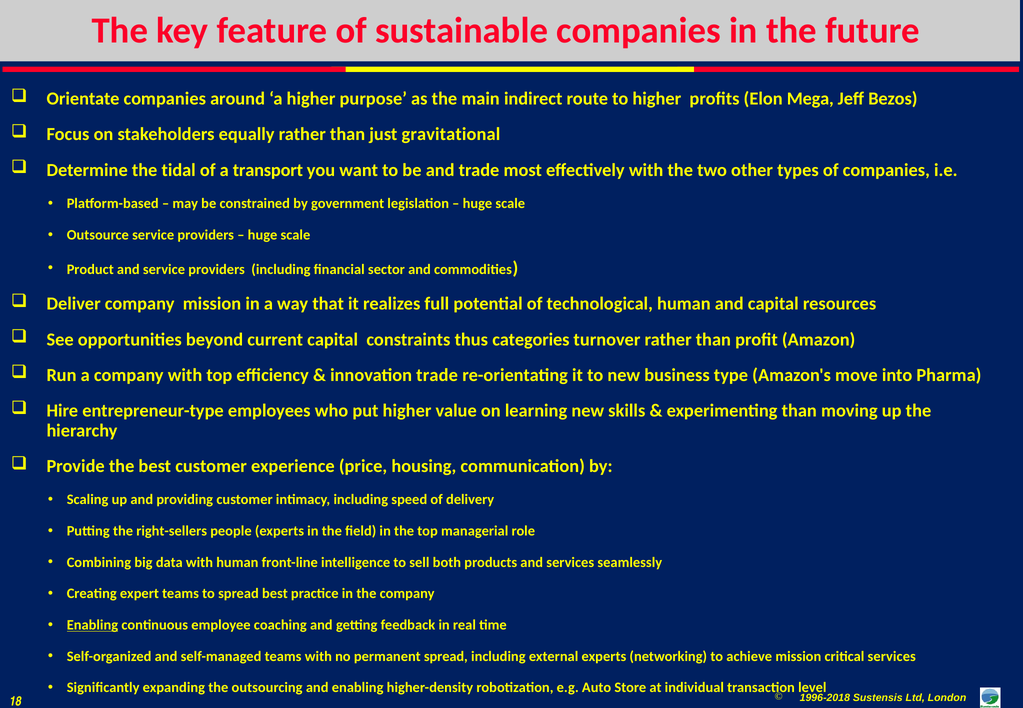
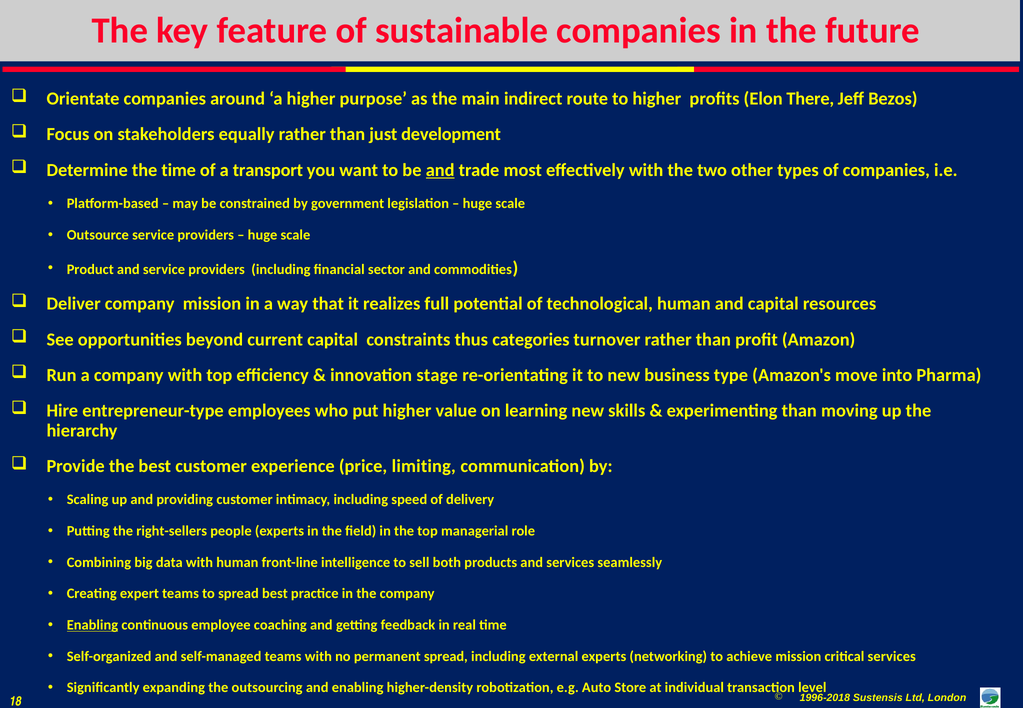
Mega: Mega -> There
gravitational: gravitational -> development
the tidal: tidal -> time
and at (440, 170) underline: none -> present
innovation trade: trade -> stage
housing: housing -> limiting
